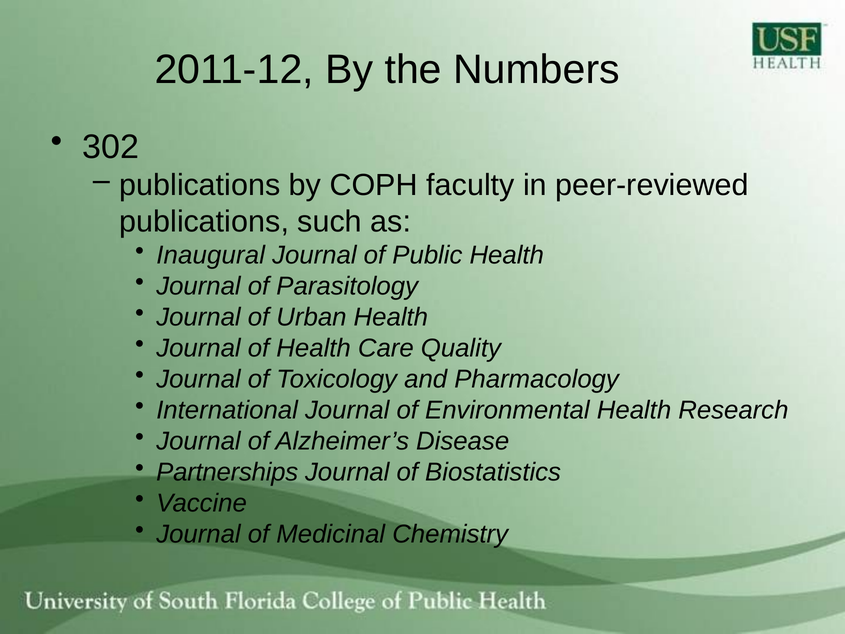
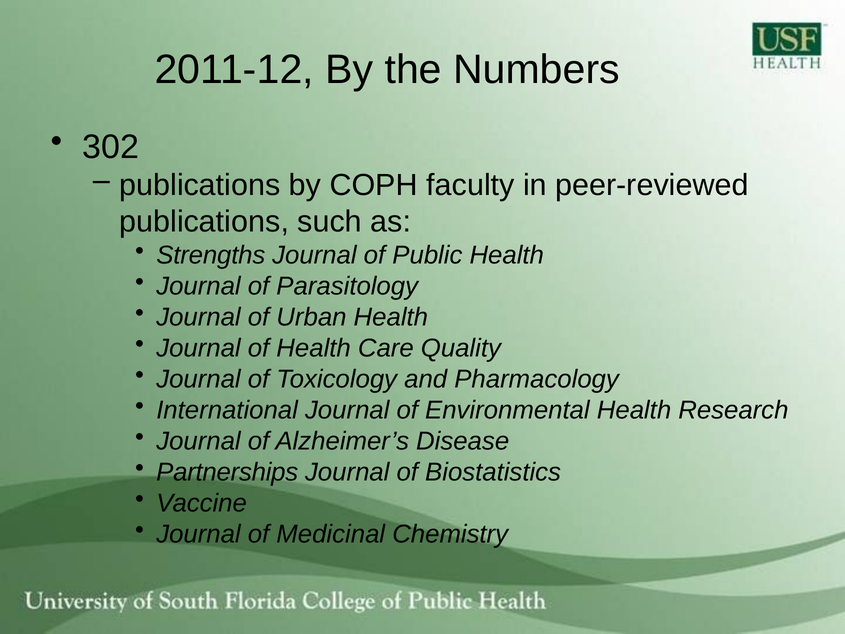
Inaugural: Inaugural -> Strengths
